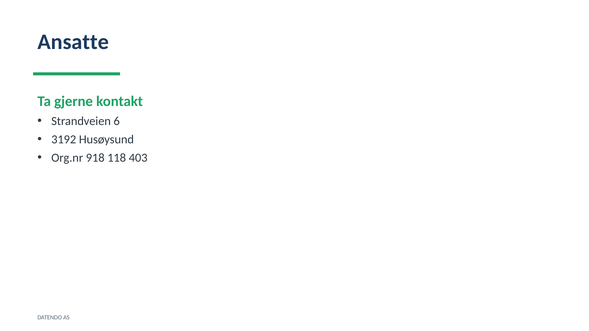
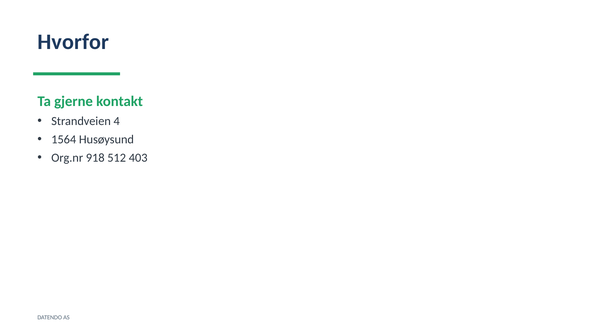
Ansatte: Ansatte -> Hvorfor
6: 6 -> 4
3192: 3192 -> 1564
118: 118 -> 512
